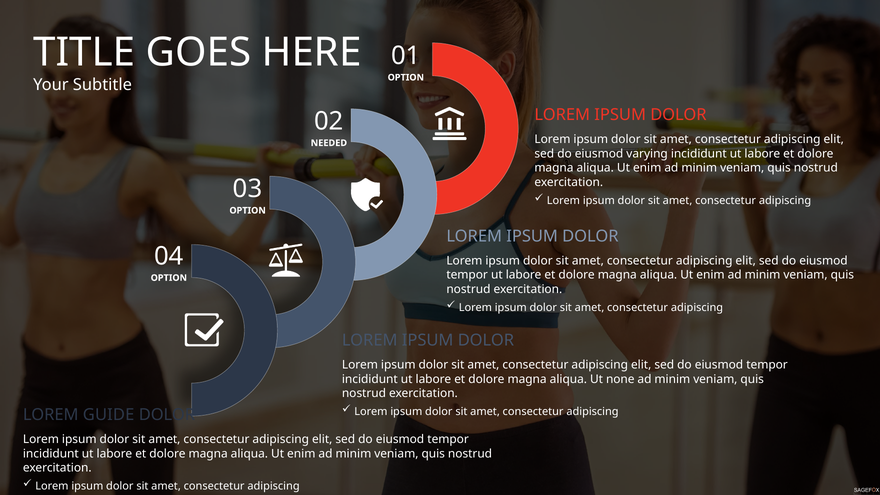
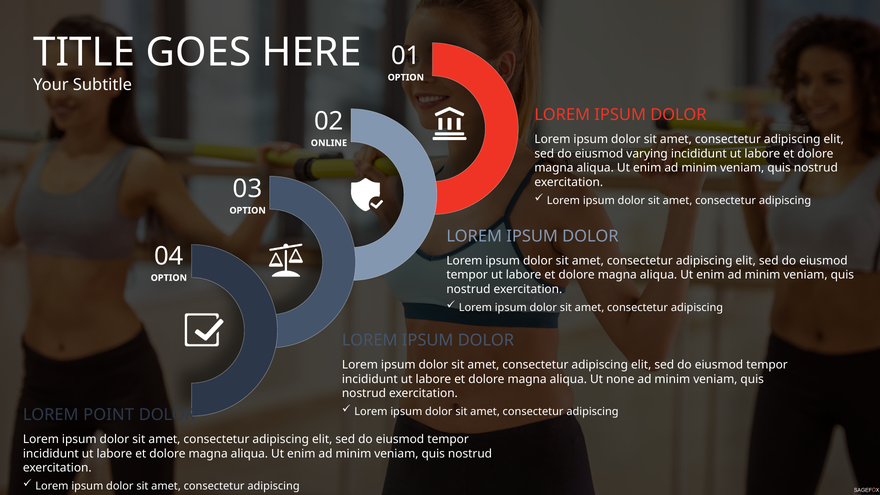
NEEDED: NEEDED -> ONLINE
GUIDE: GUIDE -> POINT
